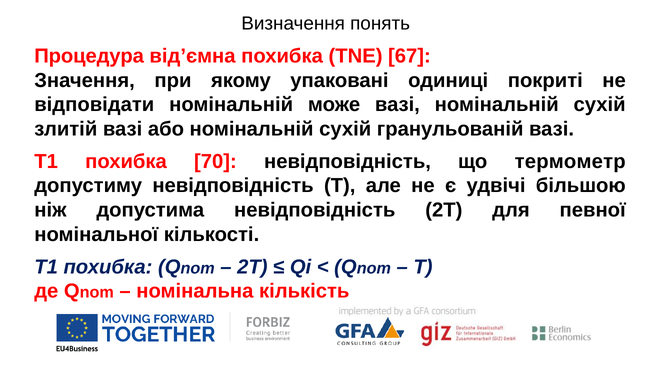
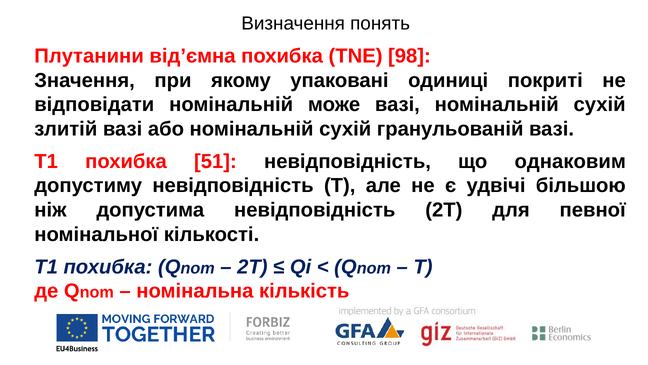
Процедура: Процедура -> Плутанини
67: 67 -> 98
70: 70 -> 51
термометр: термометр -> однаковим
